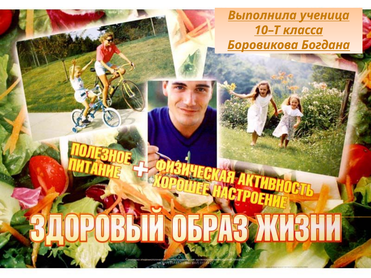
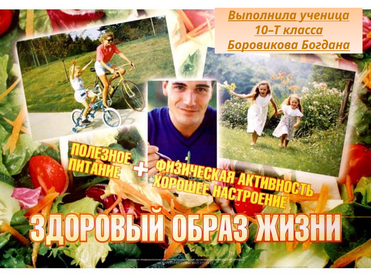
Выполнила underline: none -> present
